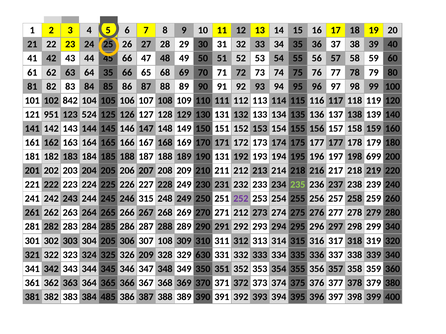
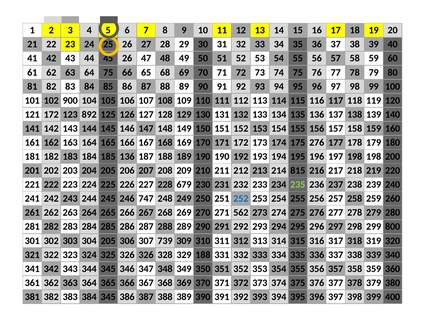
66 at (127, 58): 66 -> 26
64 35: 35 -> 75
842: 842 -> 900
121 951: 951 -> 172
524: 524 -> 892
175 177: 177 -> 276
185 188: 188 -> 136
190 131: 131 -> 190
198 699: 699 -> 198
214 218: 218 -> 815
228 249: 249 -> 679
246 315: 315 -> 747
252 colour: purple -> blue
271 212: 212 -> 562
299 340: 340 -> 800
307 108: 108 -> 739
326 209: 209 -> 326
329 630: 630 -> 188
384 485: 485 -> 345
